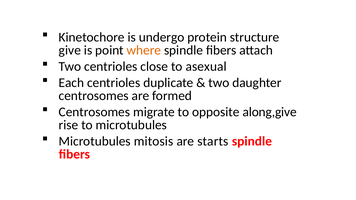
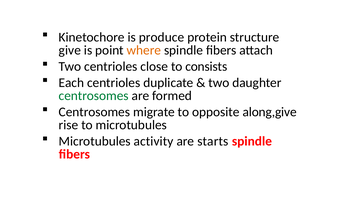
undergo: undergo -> produce
asexual: asexual -> consists
centrosomes at (94, 96) colour: black -> green
mitosis: mitosis -> activity
